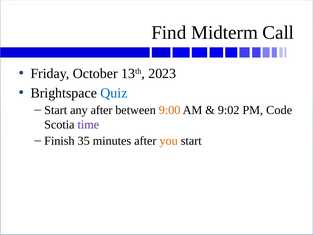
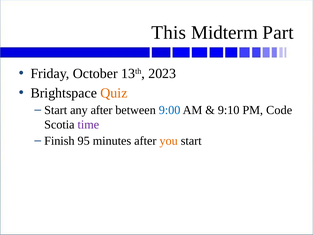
Find: Find -> This
Call: Call -> Part
Quiz colour: blue -> orange
9:00 colour: orange -> blue
9:02: 9:02 -> 9:10
35: 35 -> 95
